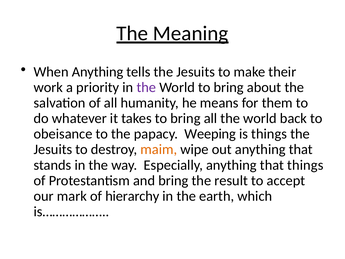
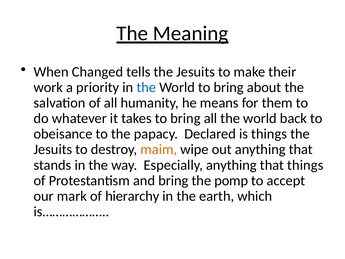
When Anything: Anything -> Changed
the at (146, 87) colour: purple -> blue
Weeping: Weeping -> Declared
result: result -> pomp
